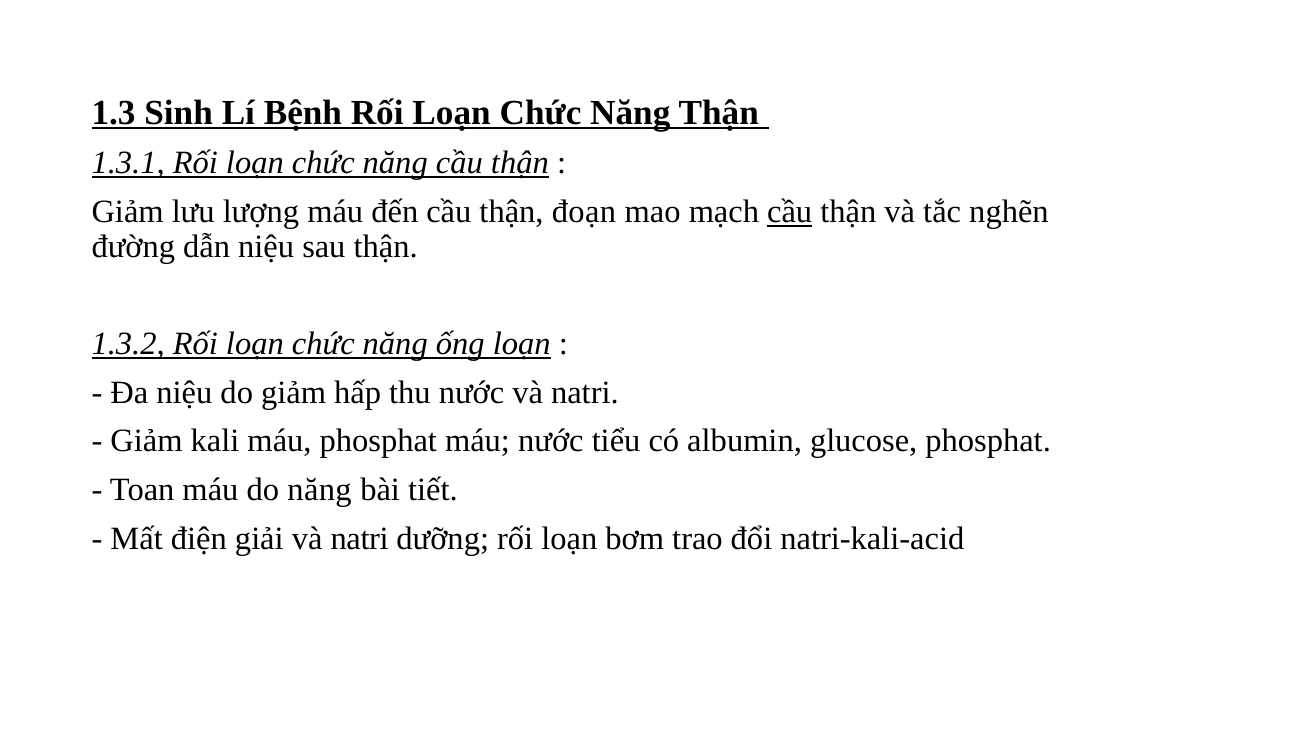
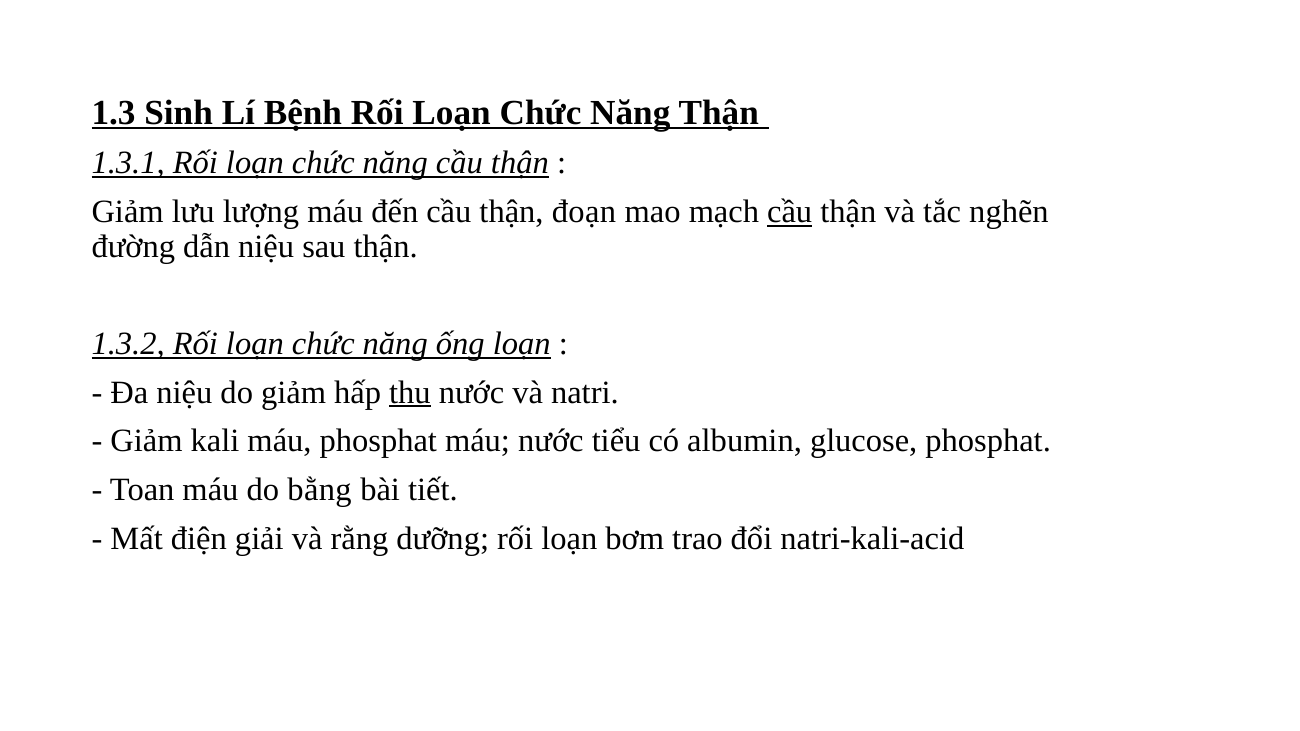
thu underline: none -> present
do năng: năng -> bằng
giải và natri: natri -> rằng
